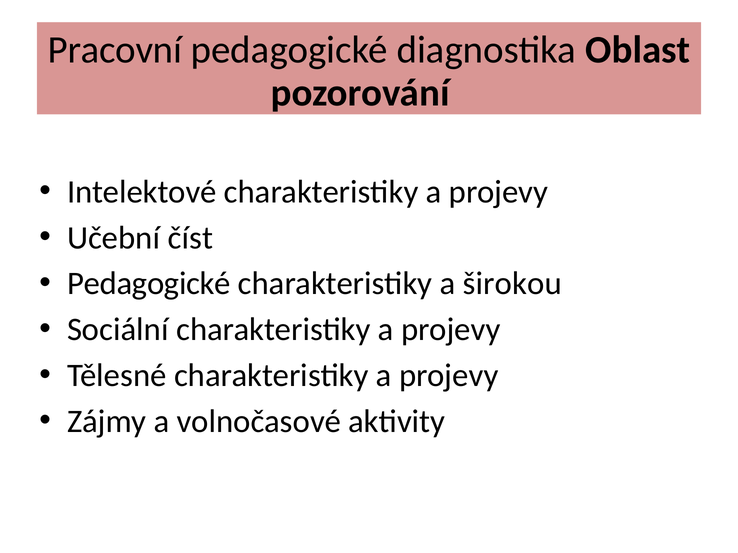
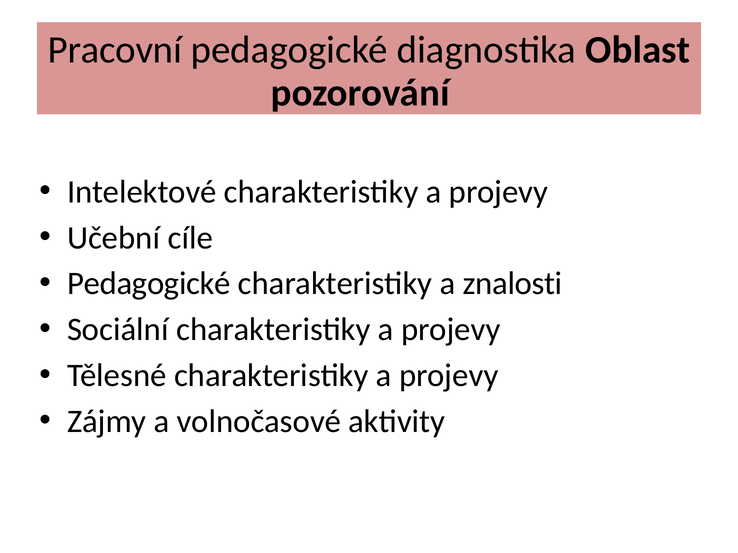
číst: číst -> cíle
širokou: širokou -> znalosti
